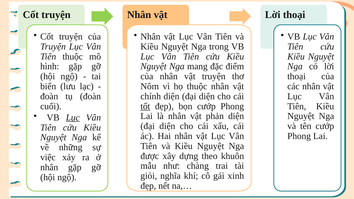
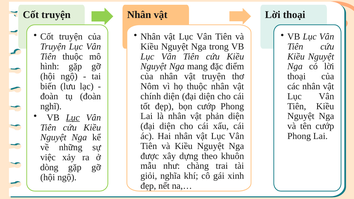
cuối: cuối -> nghĩ
tốt underline: present -> none
nhân at (49, 167): nhân -> dòng
